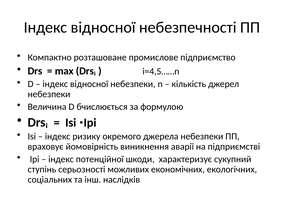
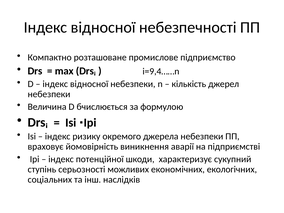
i=4,5……n: i=4,5……n -> i=9,4……n
